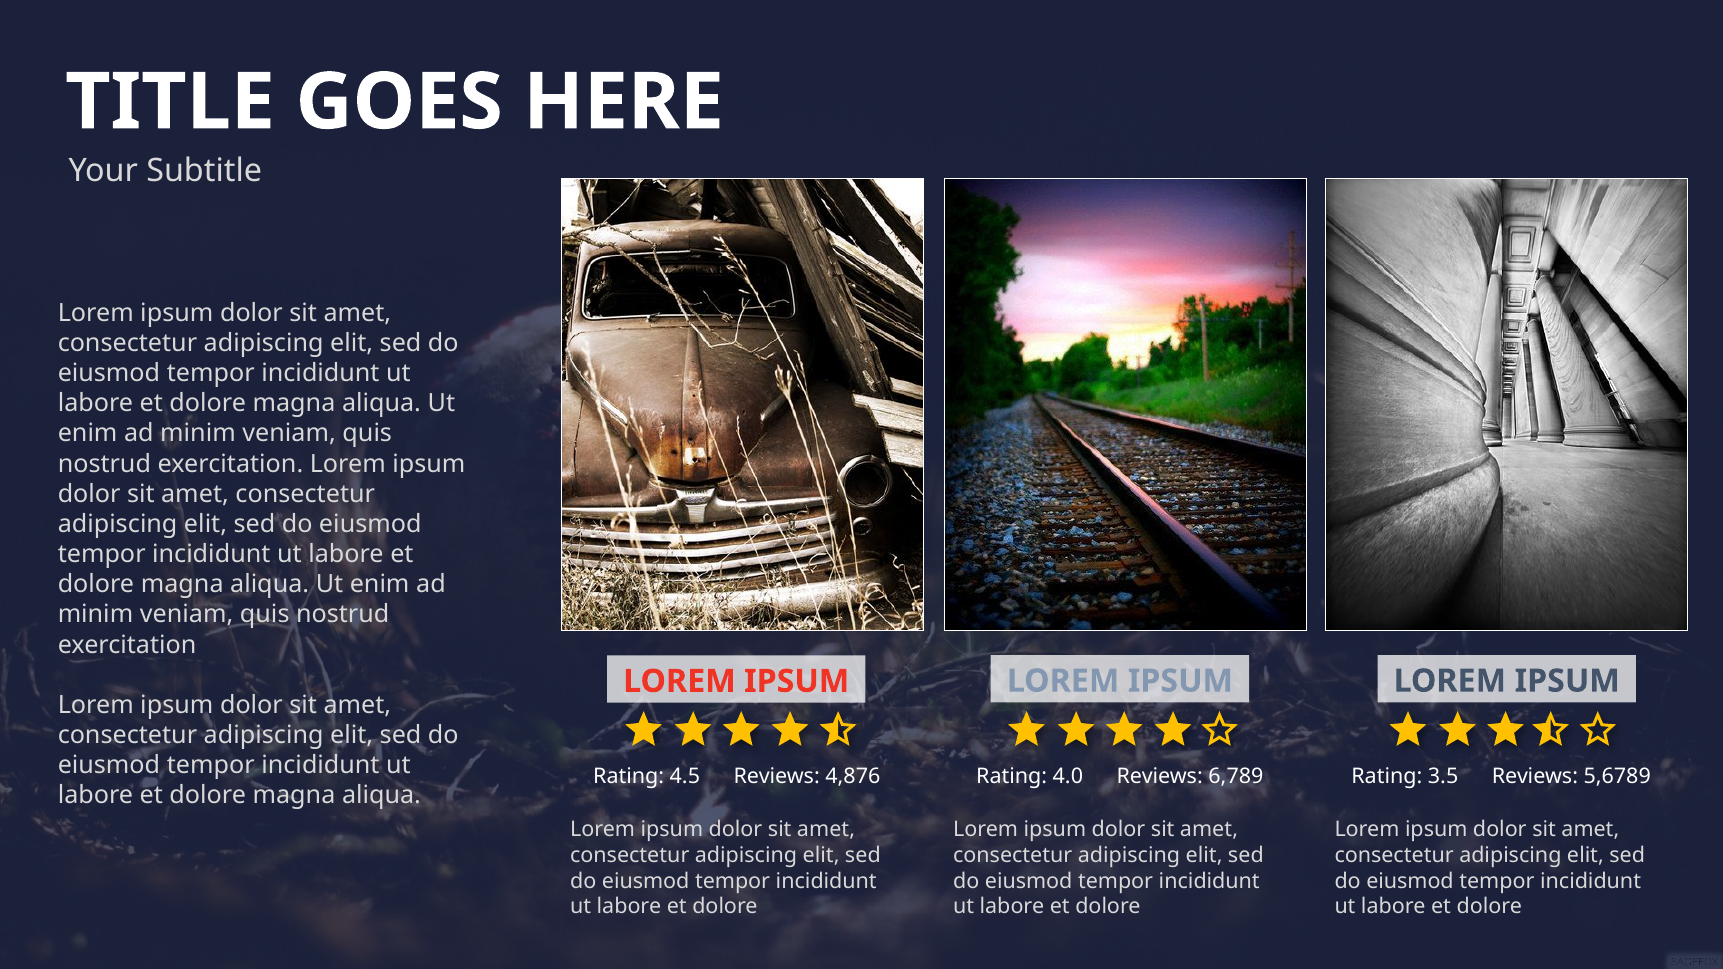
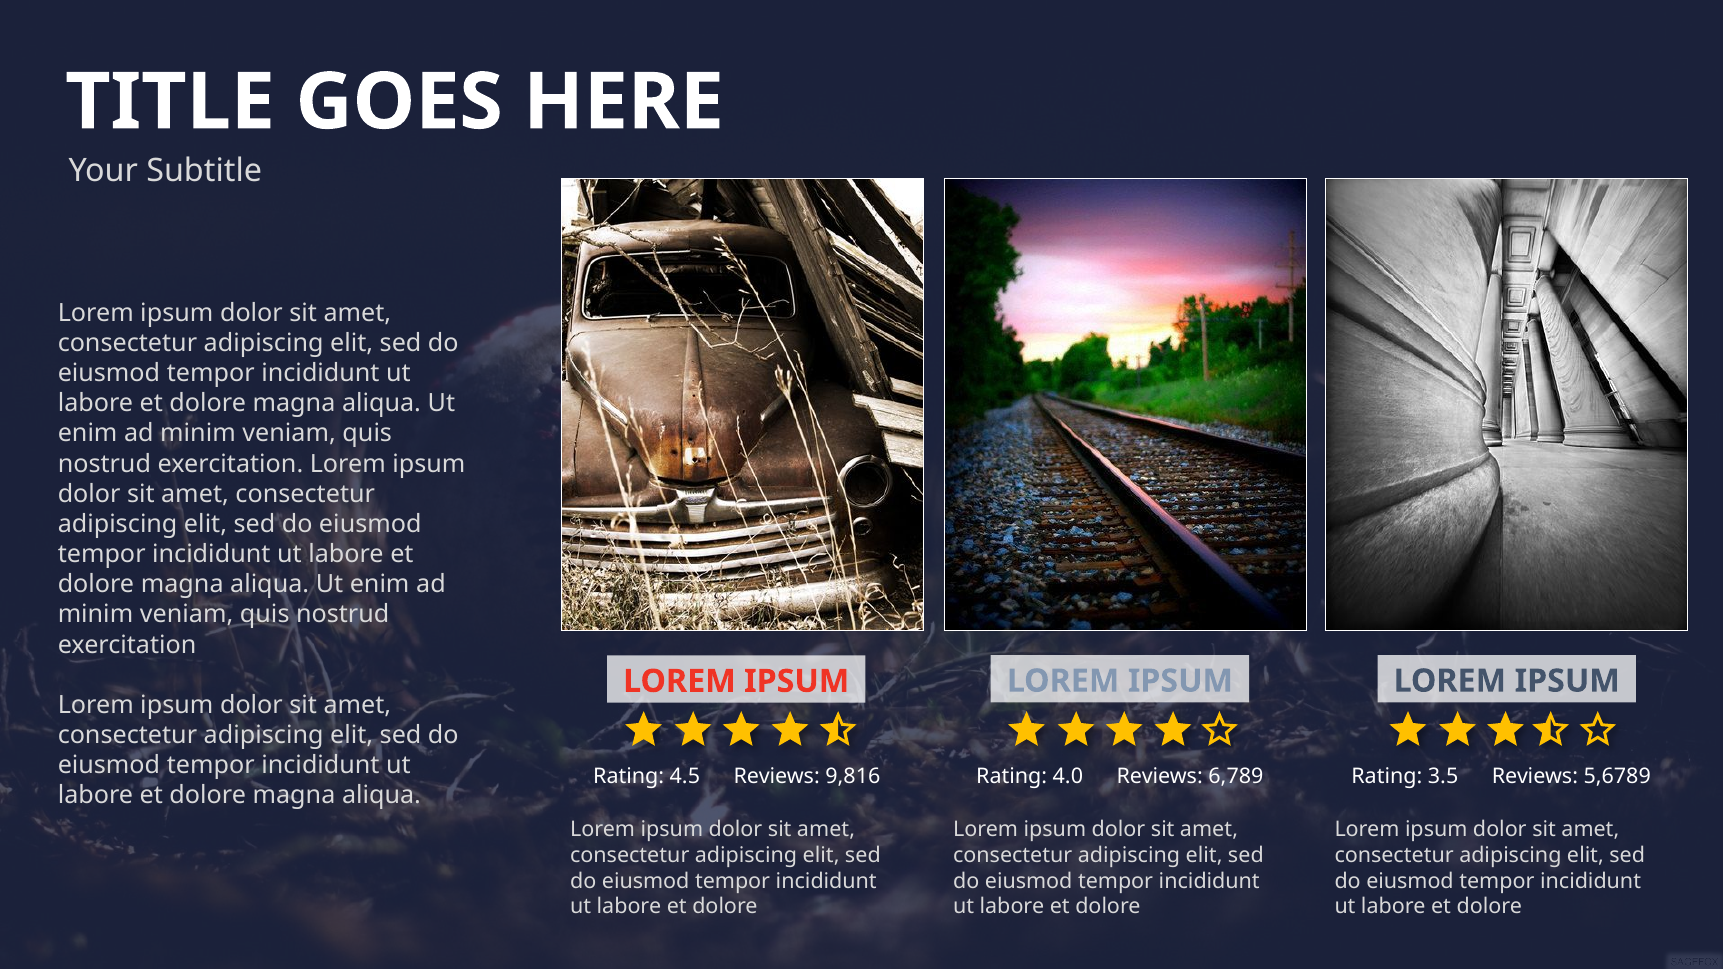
4,876: 4,876 -> 9,816
